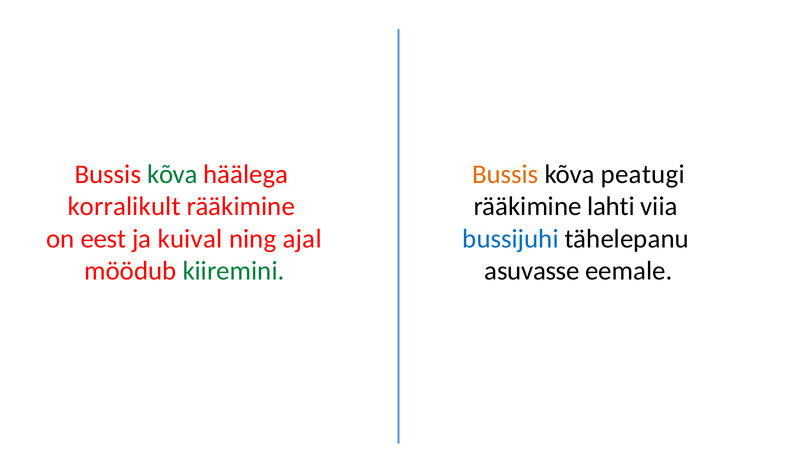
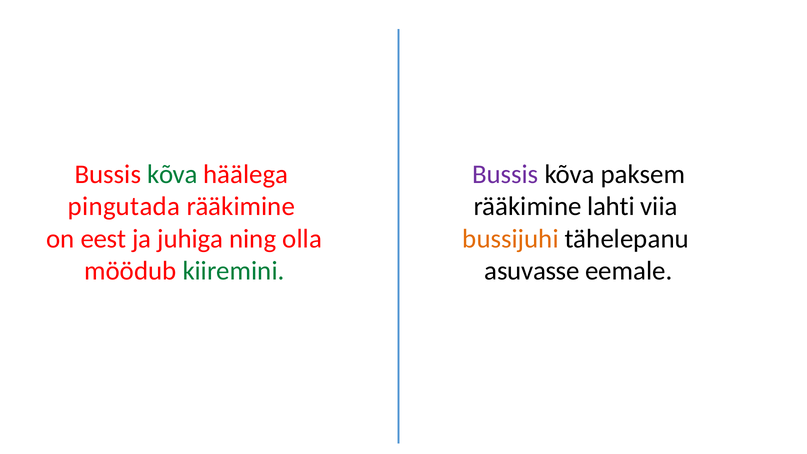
Bussis at (505, 174) colour: orange -> purple
peatugi: peatugi -> paksem
korralikult: korralikult -> pingutada
kuival: kuival -> juhiga
ajal: ajal -> olla
bussijuhi colour: blue -> orange
